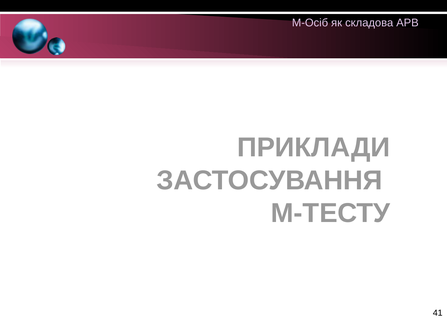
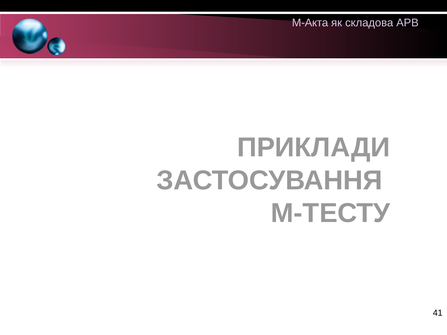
М-Осіб: М-Осіб -> М-Акта
